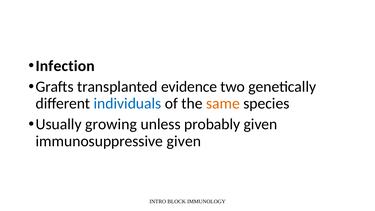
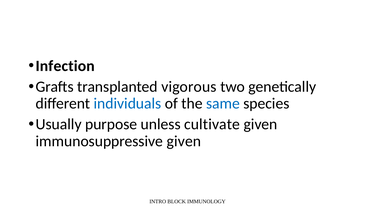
evidence: evidence -> vigorous
same colour: orange -> blue
growing: growing -> purpose
probably: probably -> cultivate
